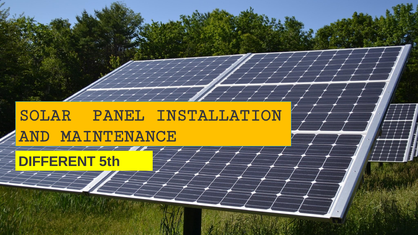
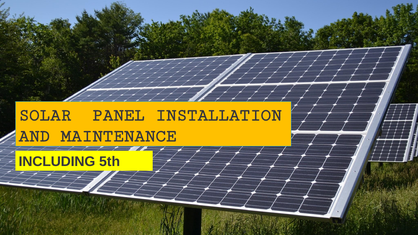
DIFFERENT: DIFFERENT -> INCLUDING
